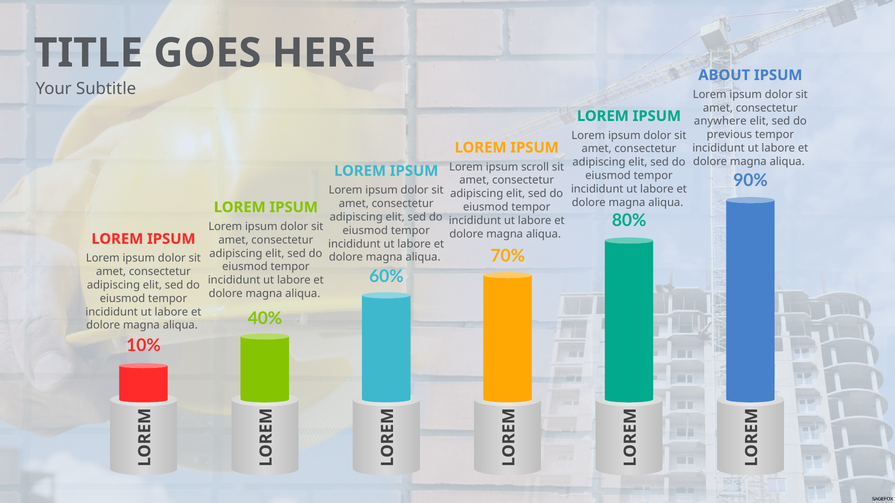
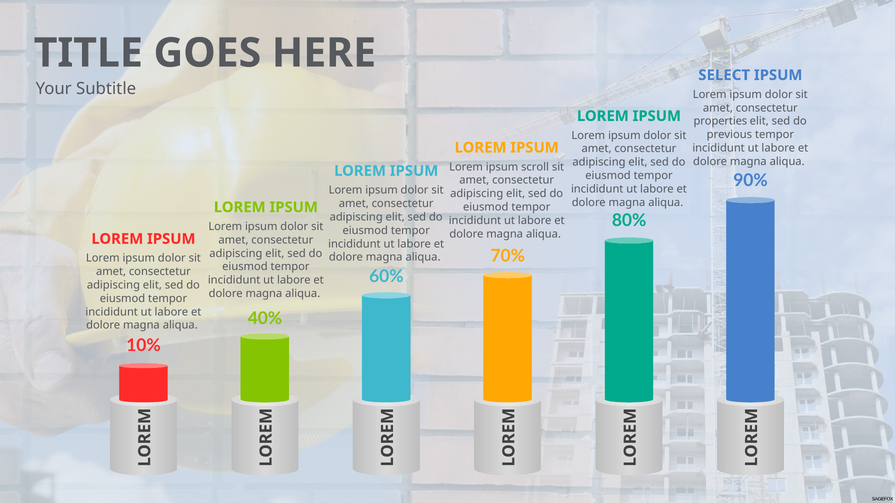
ABOUT: ABOUT -> SELECT
anywhere: anywhere -> properties
